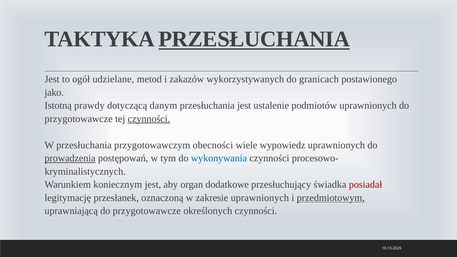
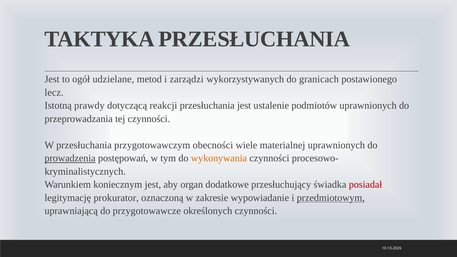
PRZESŁUCHANIA at (254, 39) underline: present -> none
zakazów: zakazów -> zarządzi
jako: jako -> lecz
danym: danym -> reakcji
przygotowawcze at (79, 119): przygotowawcze -> przeprowadzania
czynności at (149, 119) underline: present -> none
wypowiedz: wypowiedz -> materialnej
wykonywania colour: blue -> orange
przesłanek: przesłanek -> prokurator
zakresie uprawnionych: uprawnionych -> wypowiadanie
